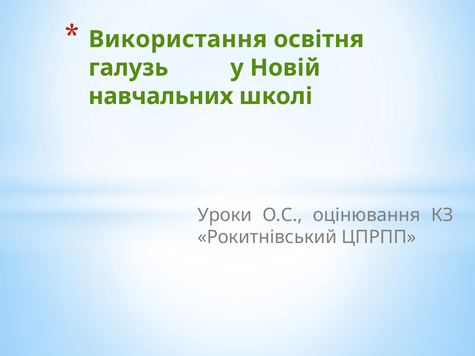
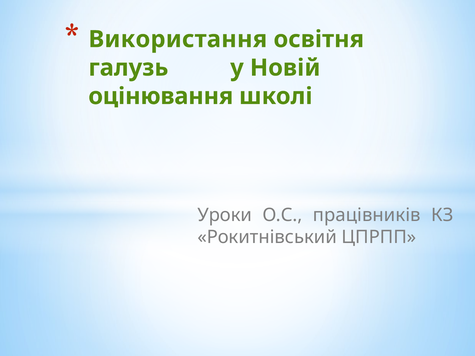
навчальних: навчальних -> оцінювання
оцінювання: оцінювання -> працівників
